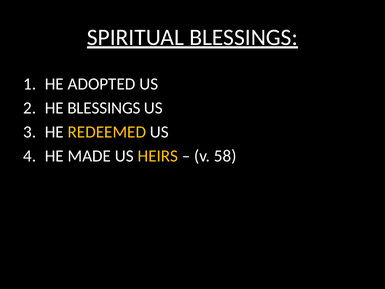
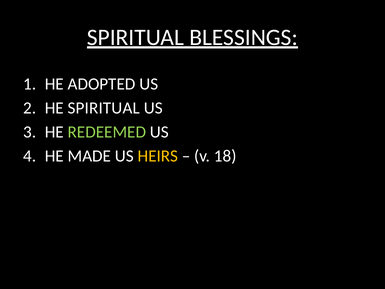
HE BLESSINGS: BLESSINGS -> SPIRITUAL
REDEEMED colour: yellow -> light green
58: 58 -> 18
